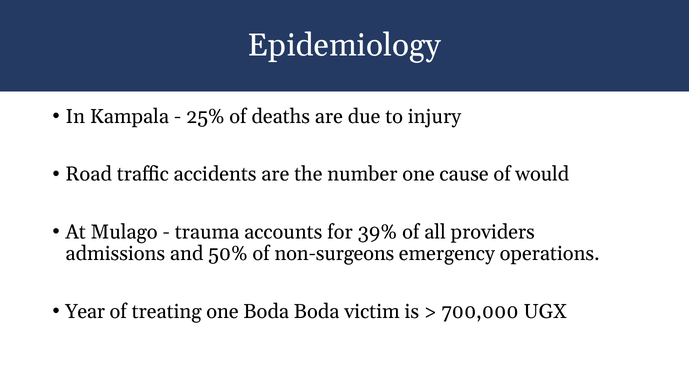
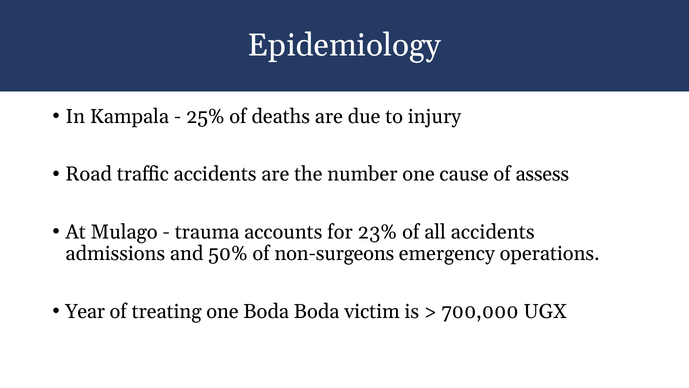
would: would -> assess
39%: 39% -> 23%
all providers: providers -> accidents
